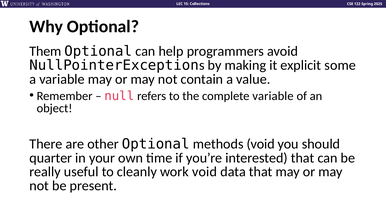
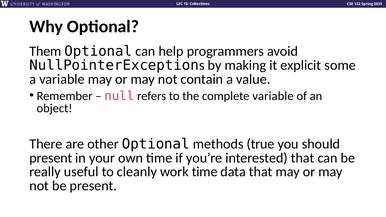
methods void: void -> true
quarter at (51, 158): quarter -> present
work void: void -> time
